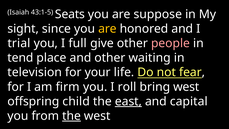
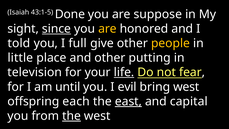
Seats: Seats -> Done
since underline: none -> present
trial: trial -> told
people colour: pink -> yellow
tend: tend -> little
waiting: waiting -> putting
life underline: none -> present
firm: firm -> until
roll: roll -> evil
child: child -> each
